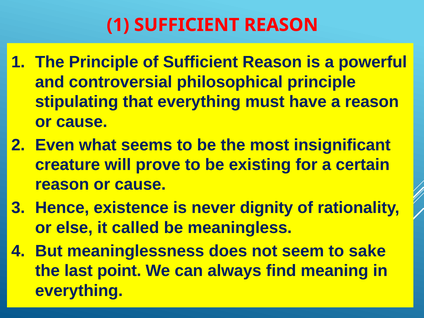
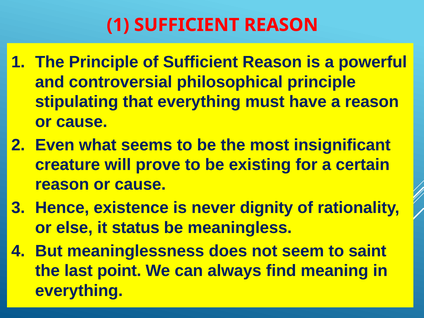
called: called -> status
sake: sake -> saint
